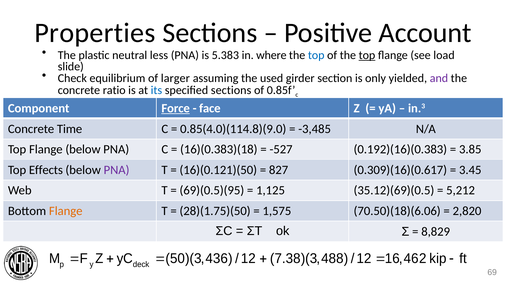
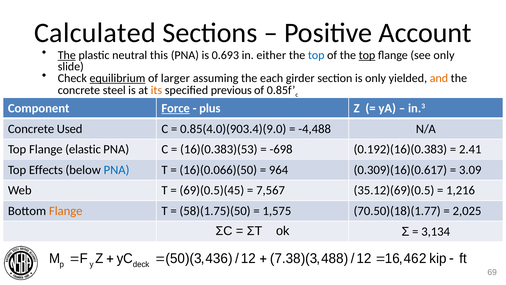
Properties: Properties -> Calculated
The at (67, 55) underline: none -> present
less: less -> this
5.383: 5.383 -> 0.693
where: where -> either
see load: load -> only
equilibrium underline: none -> present
used: used -> each
and colour: purple -> orange
ratio: ratio -> steel
its colour: blue -> orange
specified sections: sections -> previous
face: face -> plus
Time: Time -> Used
0.85(4.0)(114.8)(9.0: 0.85(4.0)(114.8)(9.0 -> 0.85(4.0)(903.4)(9.0
-3,485: -3,485 -> -4,488
Flange below: below -> elastic
16)(0.383)(18: 16)(0.383)(18 -> 16)(0.383)(53
-527: -527 -> -698
3.85: 3.85 -> 2.41
PNA at (117, 170) colour: purple -> blue
16)(0.121)(50: 16)(0.121)(50 -> 16)(0.066)(50
827: 827 -> 964
3.45: 3.45 -> 3.09
69)(0.5)(95: 69)(0.5)(95 -> 69)(0.5)(45
1,125: 1,125 -> 7,567
5,212: 5,212 -> 1,216
28)(1.75)(50: 28)(1.75)(50 -> 58)(1.75)(50
70.50)(18)(6.06: 70.50)(18)(6.06 -> 70.50)(18)(1.77
2,820: 2,820 -> 2,025
8,829: 8,829 -> 3,134
